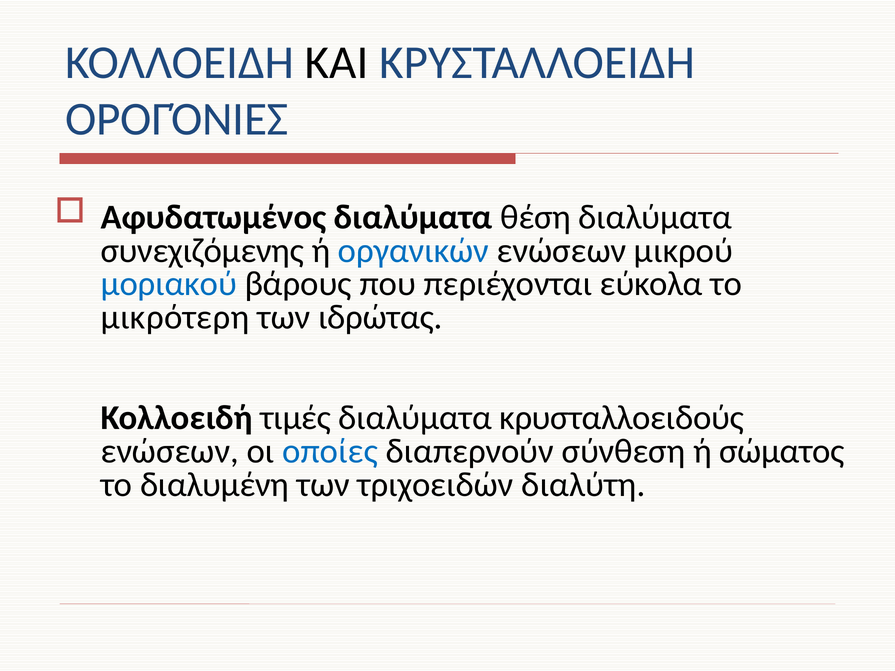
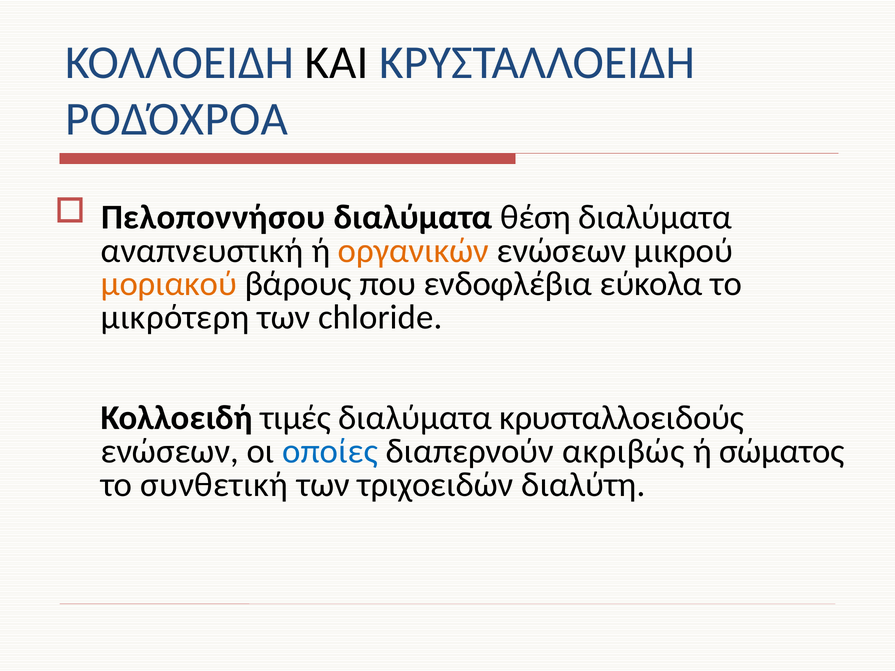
ΟΡΟΓΌΝΙΕΣ: ΟΡΟΓΌΝΙΕΣ -> ΡΟΔΌΧΡΟΑ
Αφυδατωμένος: Αφυδατωμένος -> Πελοποννήσου
συνεχιζόμενης: συνεχιζόμενης -> αναπνευστική
οργανικών colour: blue -> orange
μοριακού colour: blue -> orange
περιέχονται: περιέχονται -> ενδοφλέβια
ιδρώτας: ιδρώτας -> chloride
σύνθεση: σύνθεση -> ακριβώς
διαλυμένη: διαλυμένη -> συνθετική
